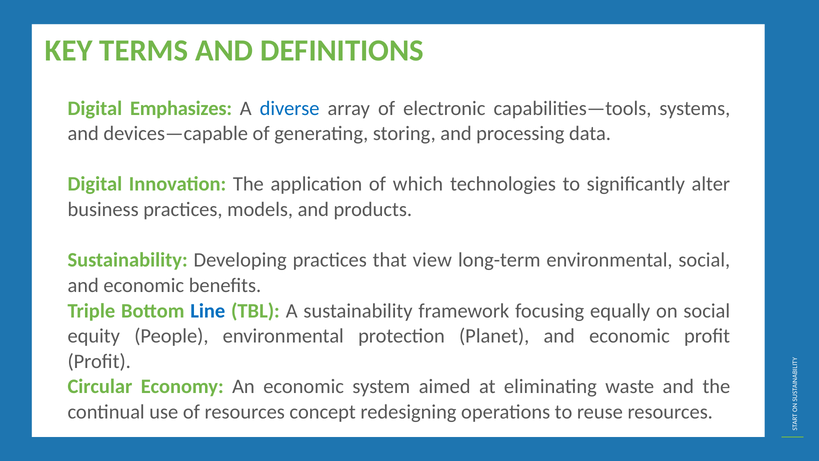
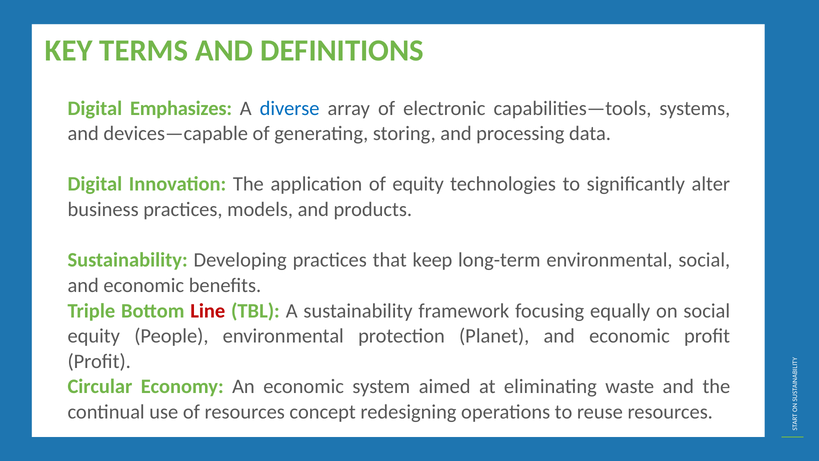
of which: which -> equity
view: view -> keep
Line colour: blue -> red
